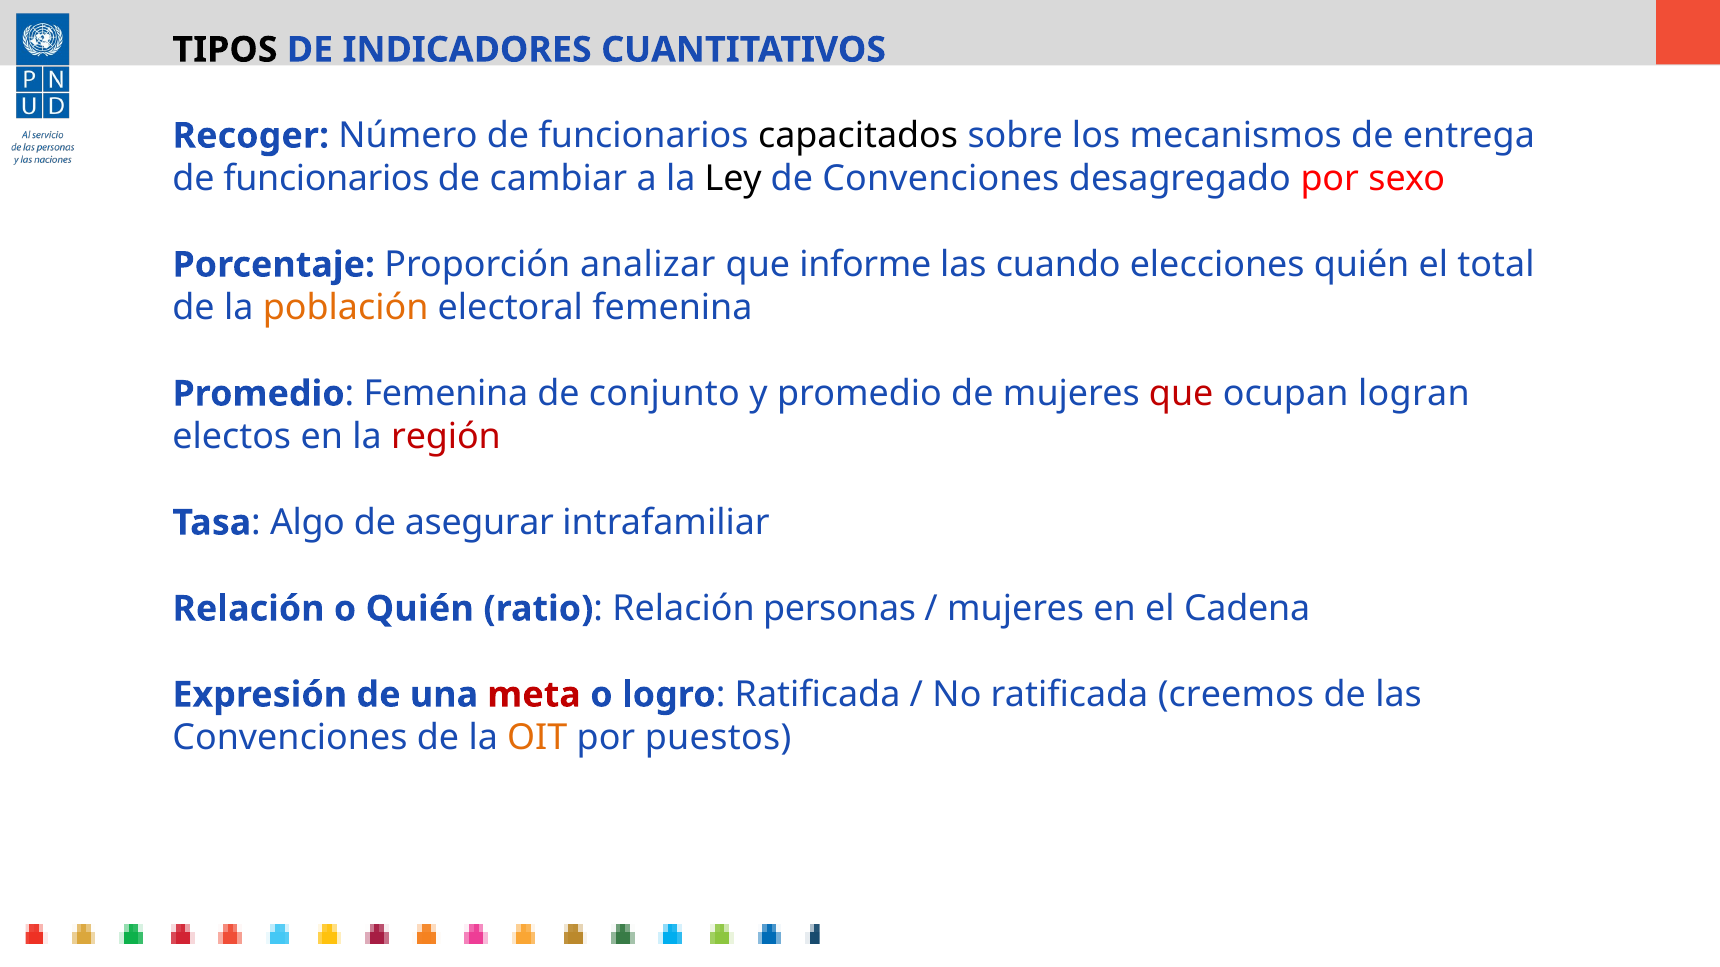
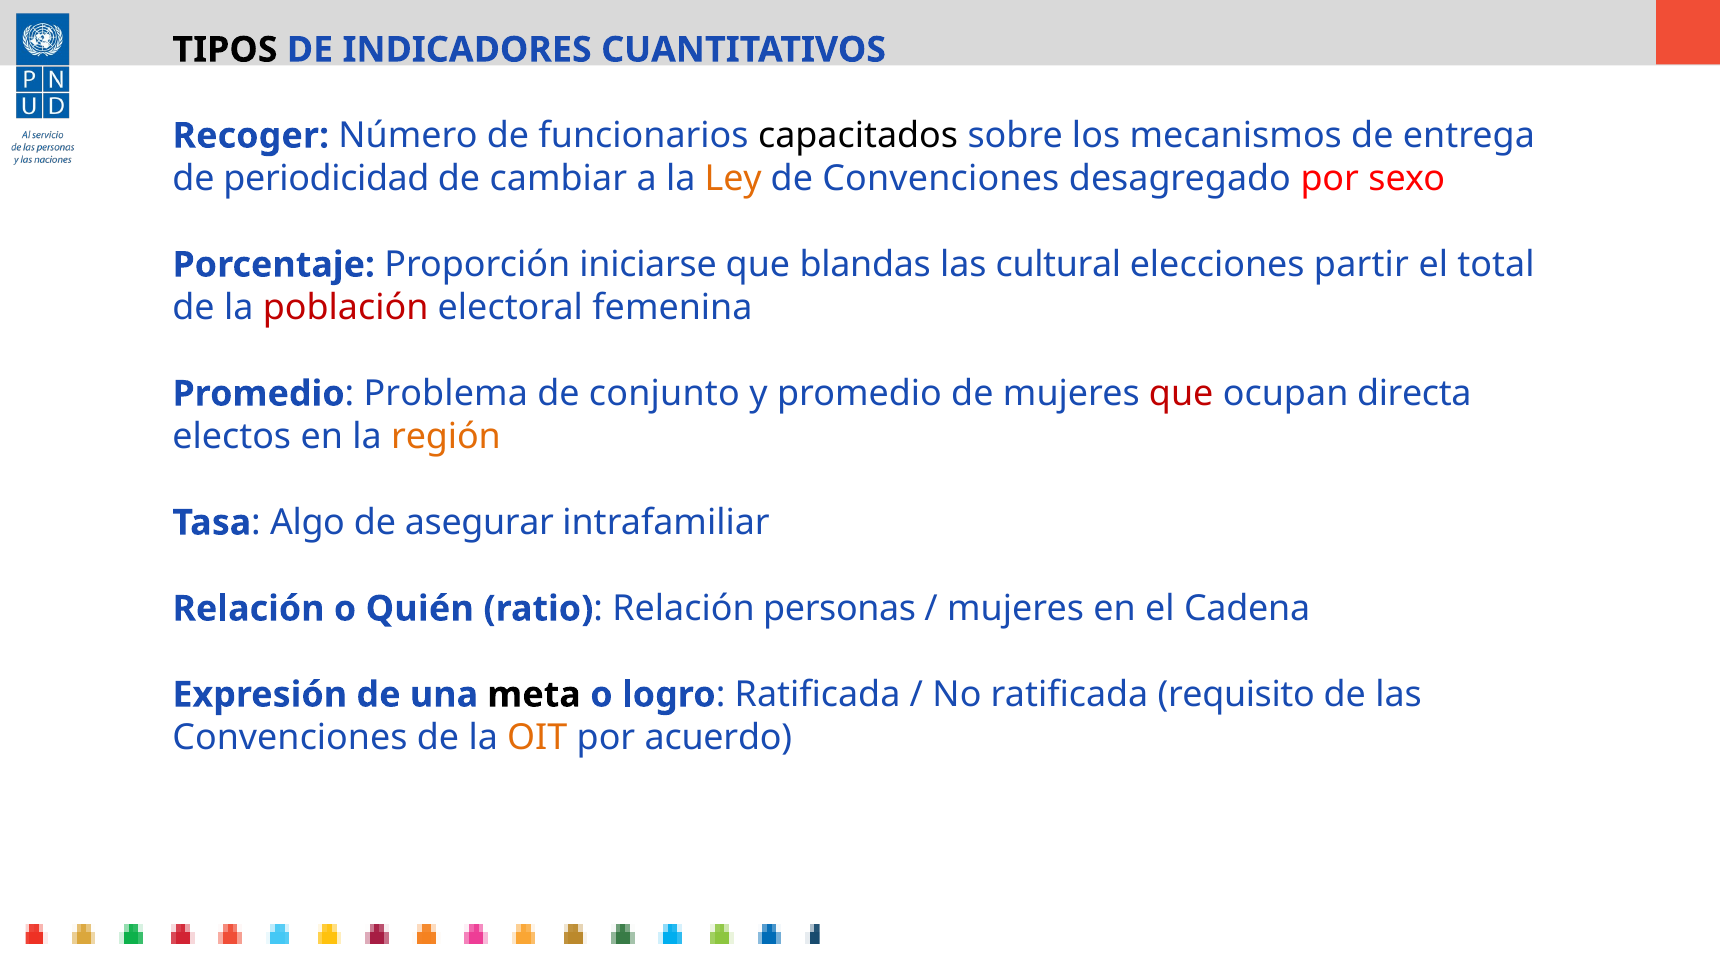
funcionarios at (326, 179): funcionarios -> periodicidad
Ley colour: black -> orange
analizar: analizar -> iniciarse
informe: informe -> blandas
cuando: cuando -> cultural
elecciones quién: quién -> partir
población colour: orange -> red
Femenina at (446, 394): Femenina -> Problema
logran: logran -> directa
región colour: red -> orange
meta colour: red -> black
creemos: creemos -> requisito
puestos: puestos -> acuerdo
